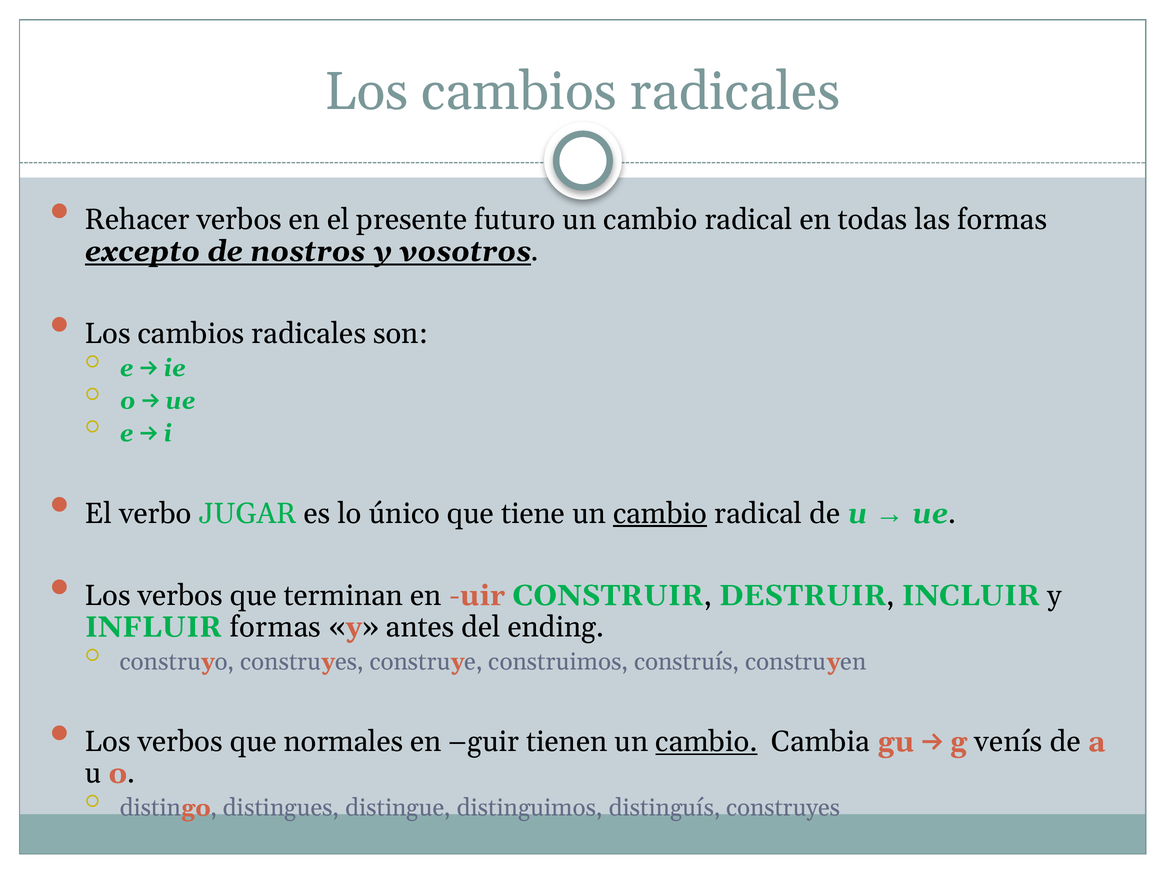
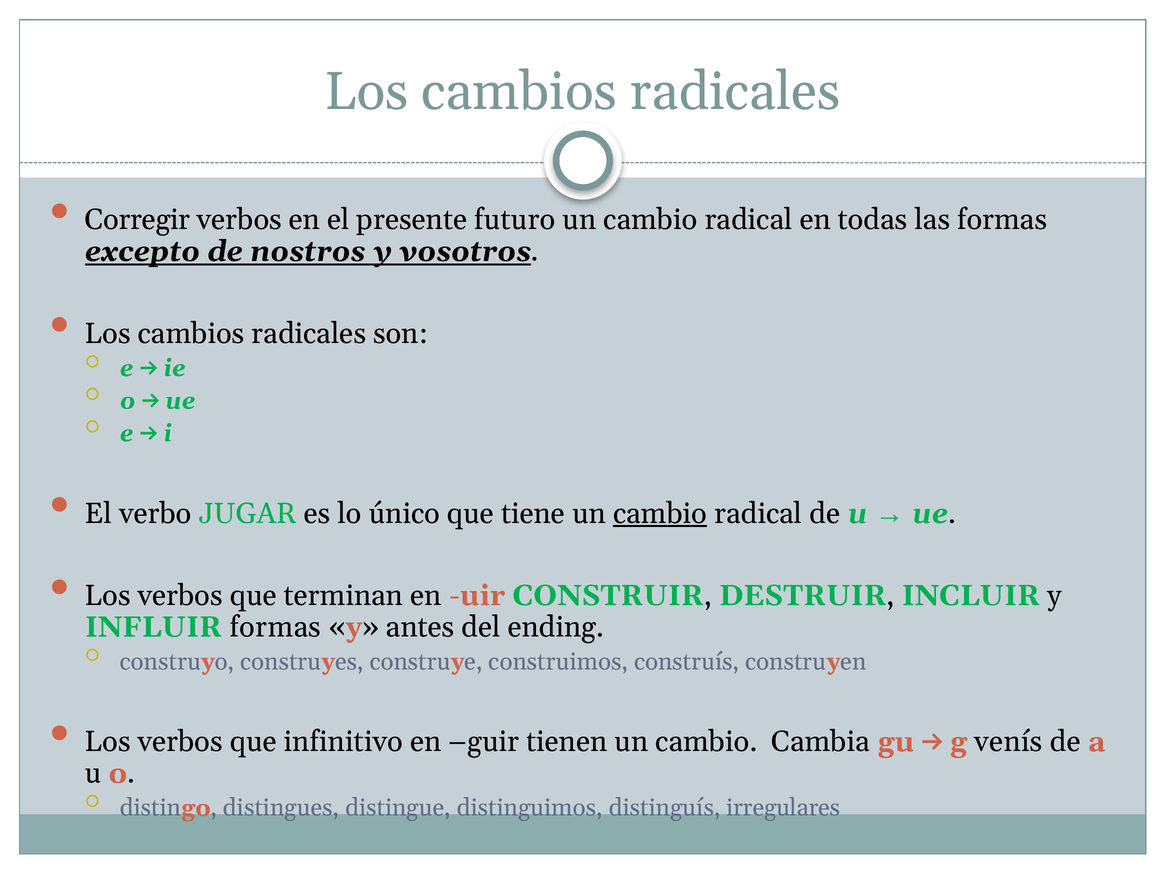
Rehacer: Rehacer -> Corregir
normales: normales -> infinitivo
cambio at (706, 742) underline: present -> none
distinguís construyes: construyes -> irregulares
